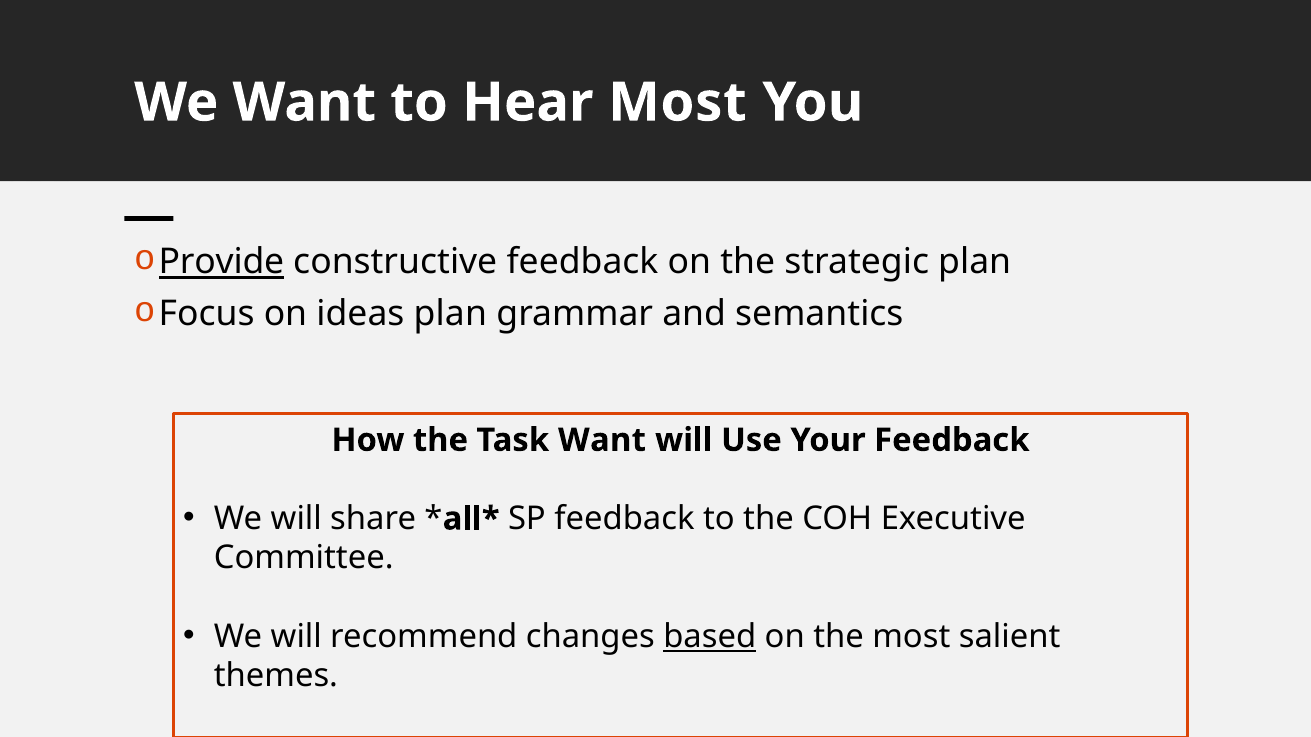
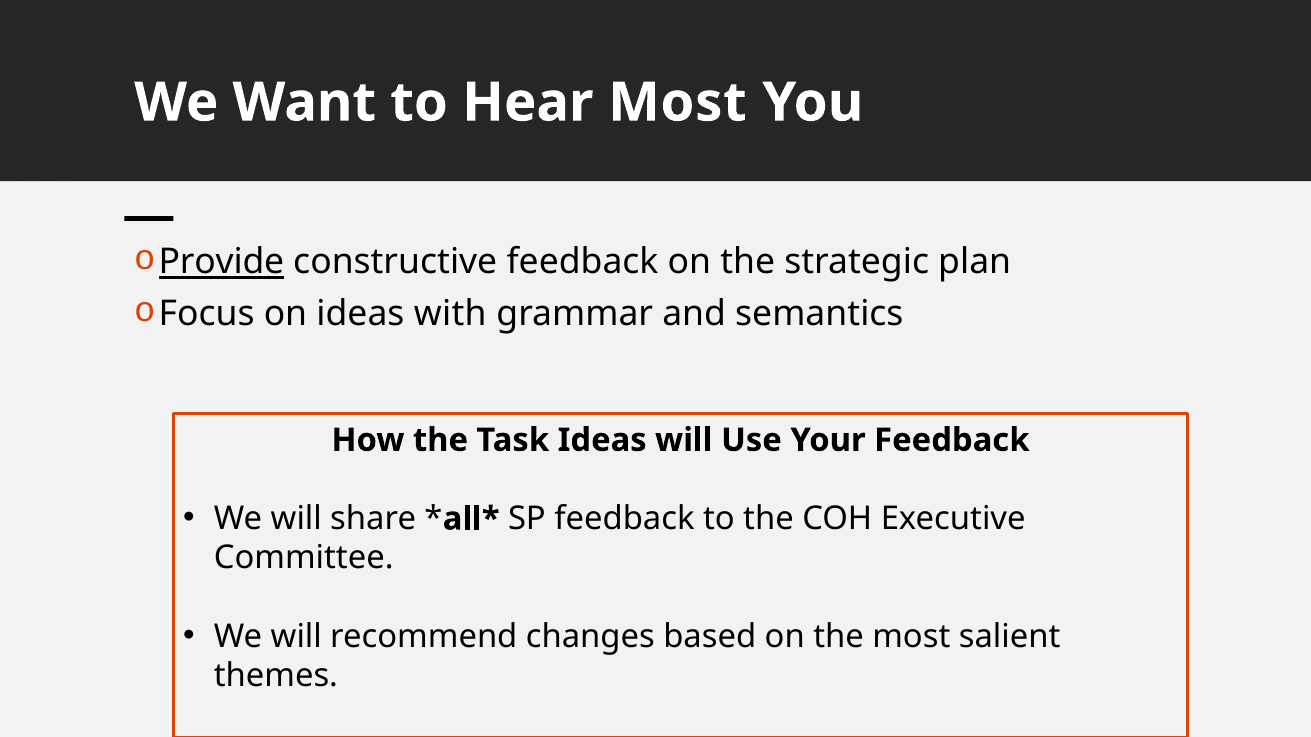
ideas plan: plan -> with
Task Want: Want -> Ideas
based underline: present -> none
